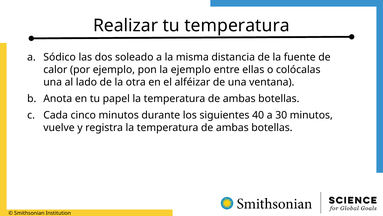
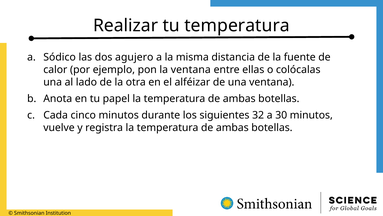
soleado: soleado -> agujero
la ejemplo: ejemplo -> ventana
40: 40 -> 32
